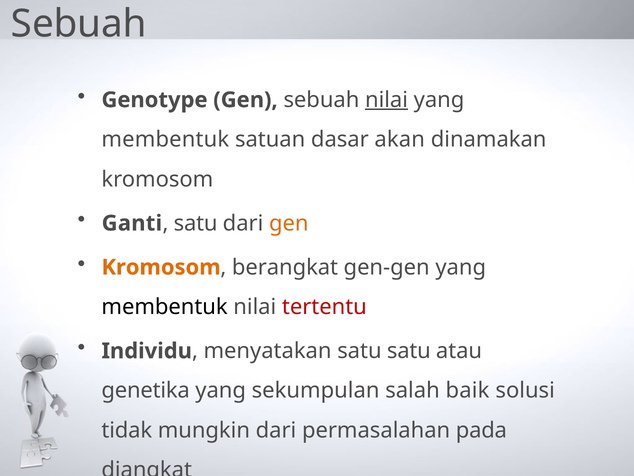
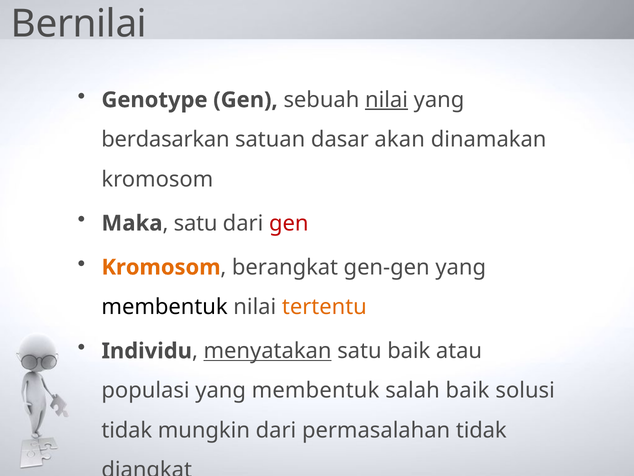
Sebuah at (79, 24): Sebuah -> Bernilai
membentuk at (165, 139): membentuk -> berdasarkan
Ganti: Ganti -> Maka
gen at (289, 223) colour: orange -> red
tertentu colour: red -> orange
menyatakan underline: none -> present
satu satu: satu -> baik
genetika: genetika -> populasi
sekumpulan at (316, 390): sekumpulan -> membentuk
permasalahan pada: pada -> tidak
